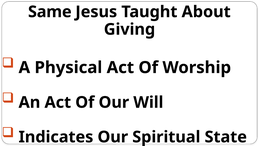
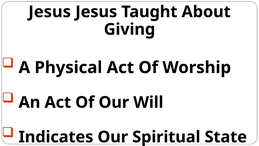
Same at (50, 12): Same -> Jesus
